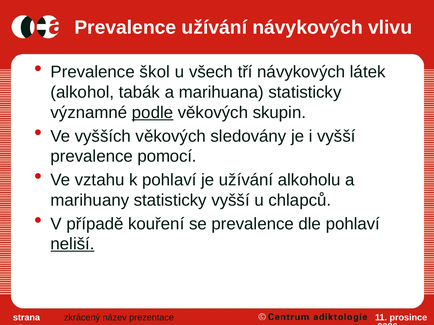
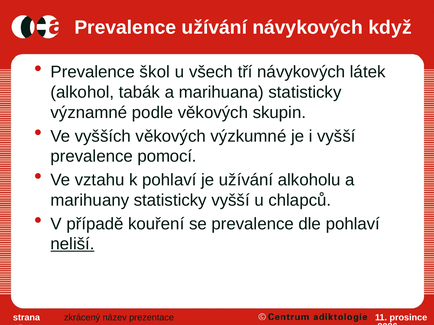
vlivu: vlivu -> když
podle underline: present -> none
sledovány: sledovány -> výzkumné
